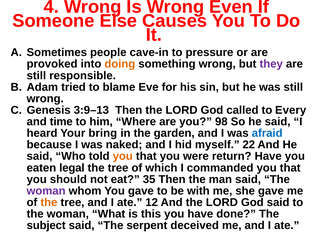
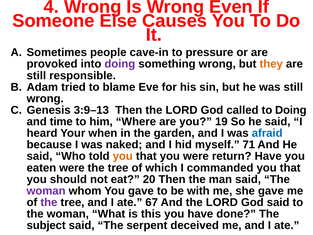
doing at (120, 64) colour: orange -> purple
they colour: purple -> orange
to Every: Every -> Doing
98: 98 -> 19
bring: bring -> when
22: 22 -> 71
eaten legal: legal -> were
35: 35 -> 20
the at (49, 202) colour: orange -> purple
12: 12 -> 67
